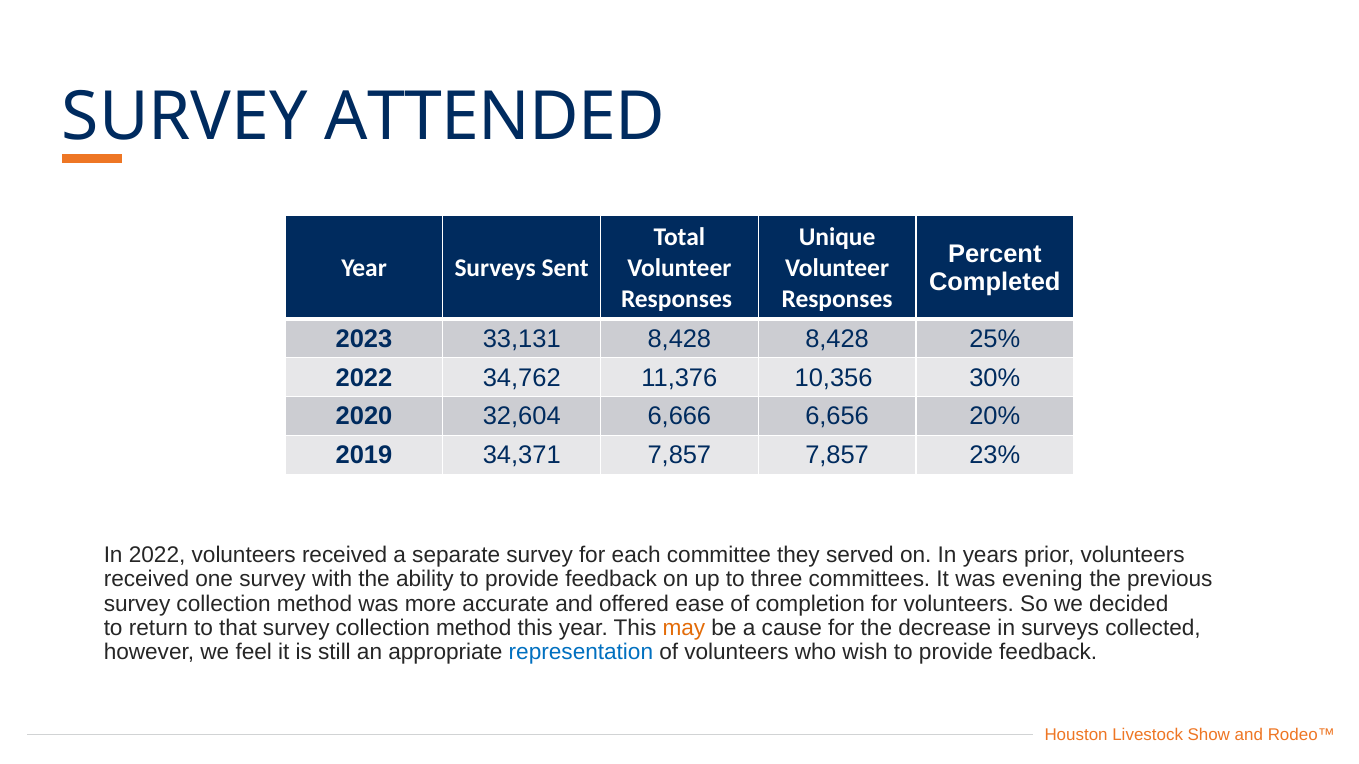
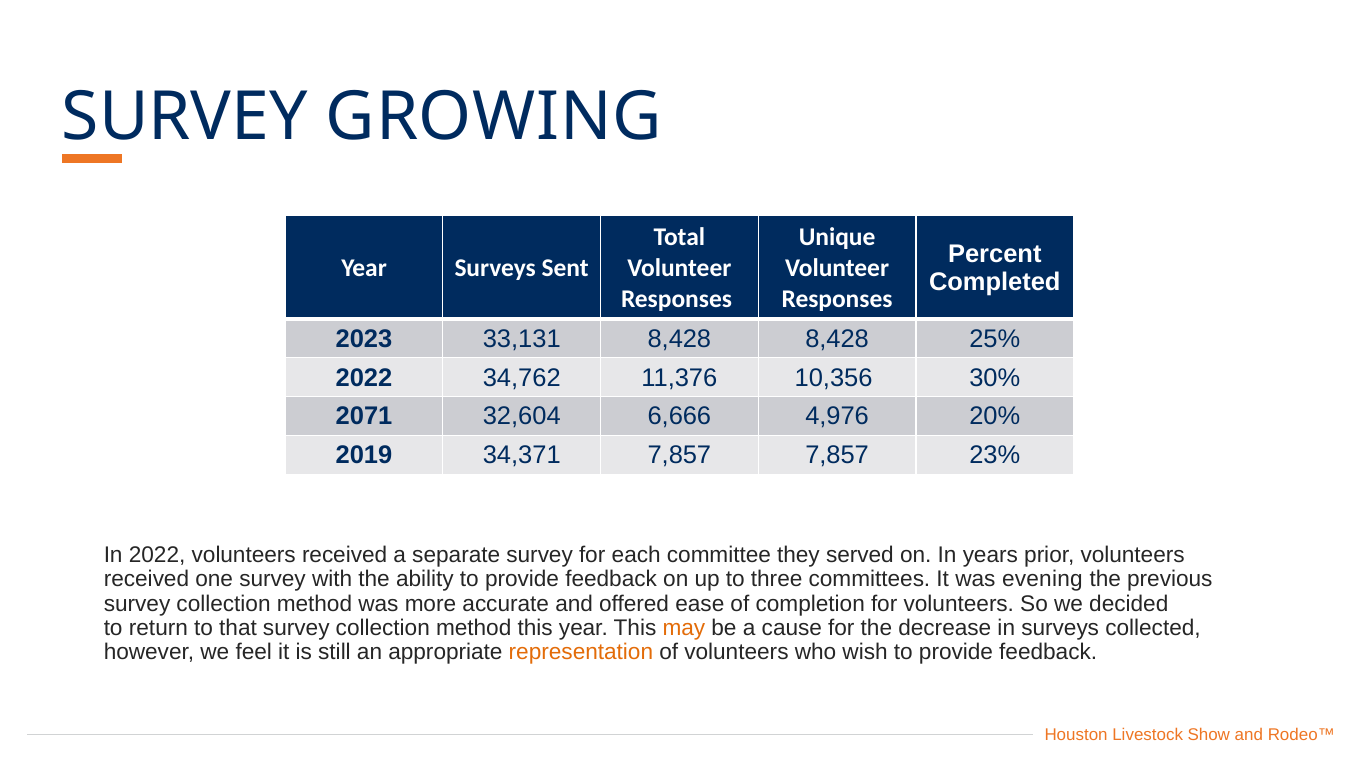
ATTENDED: ATTENDED -> GROWING
2020: 2020 -> 2071
6,656: 6,656 -> 4,976
representation colour: blue -> orange
